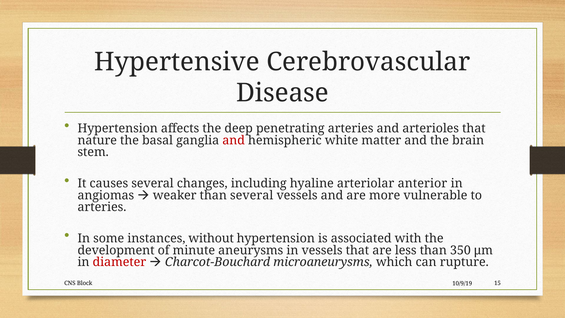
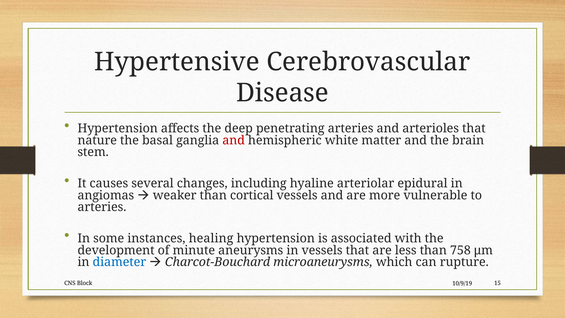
anterior: anterior -> epidural
than several: several -> cortical
without: without -> healing
350: 350 -> 758
diameter colour: red -> blue
